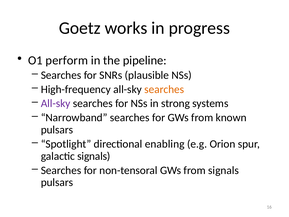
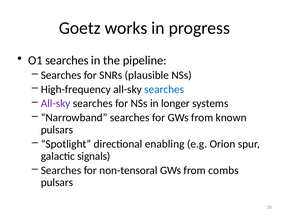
O1 perform: perform -> searches
searches at (164, 89) colour: orange -> blue
strong: strong -> longer
from signals: signals -> combs
